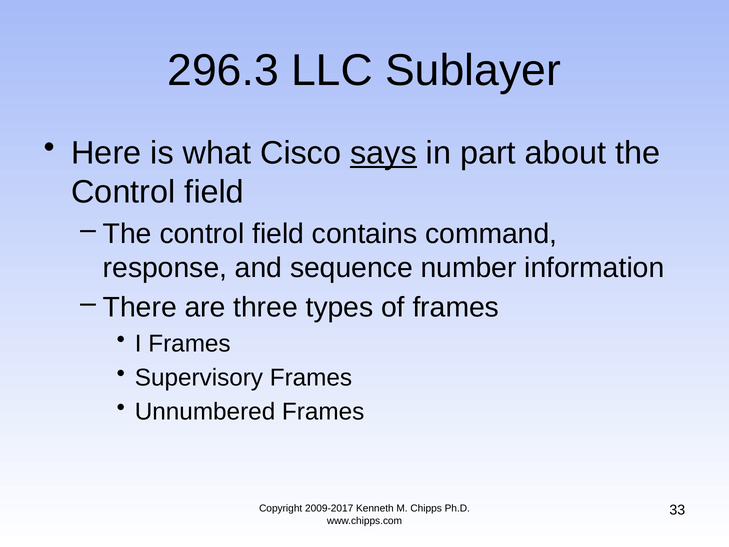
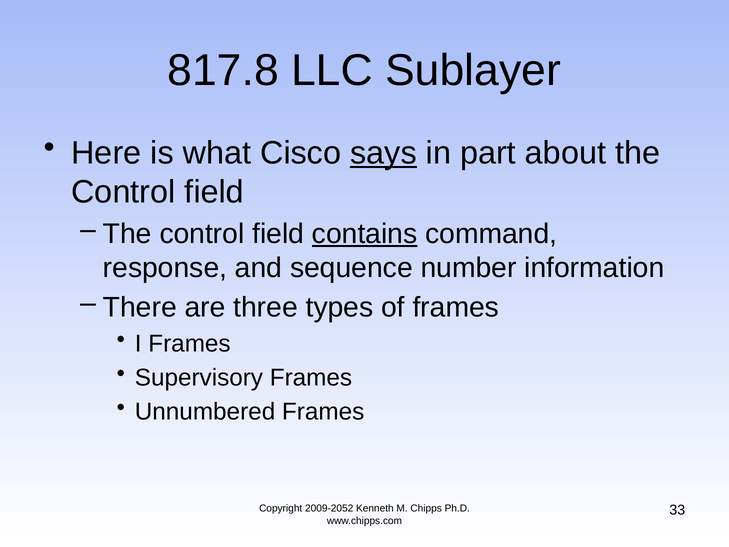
296.3: 296.3 -> 817.8
contains underline: none -> present
2009-2017: 2009-2017 -> 2009-2052
